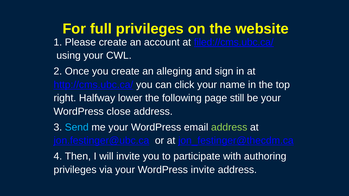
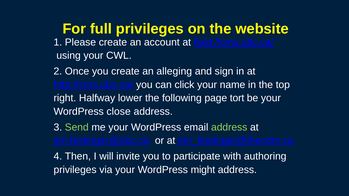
filed://cms.ubc.ca/: filed://cms.ubc.ca/ -> field://cms.ubc.ca/
still: still -> tort
Send colour: light blue -> light green
WordPress invite: invite -> might
